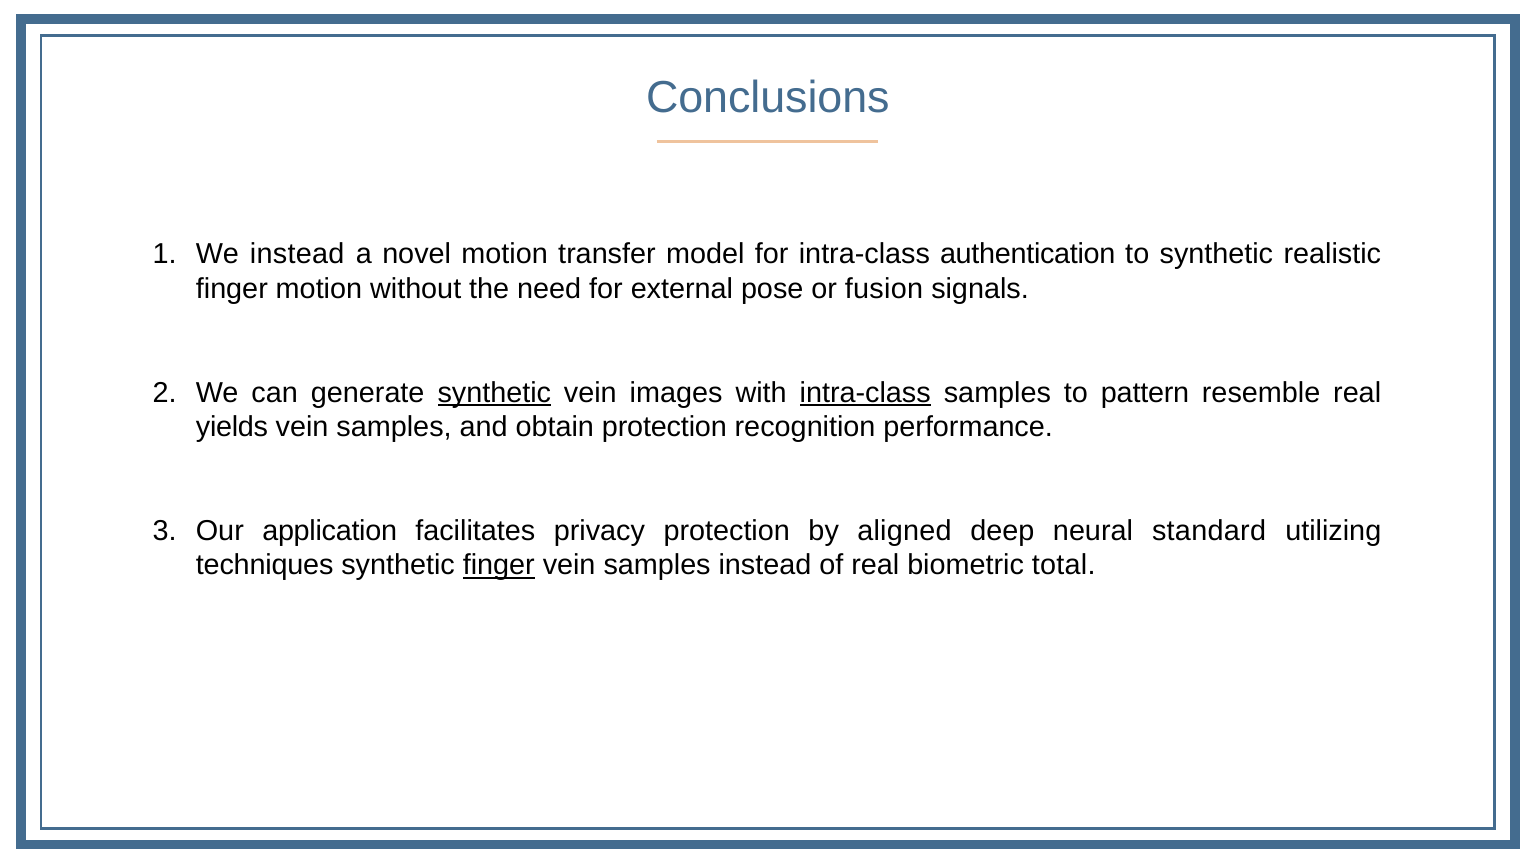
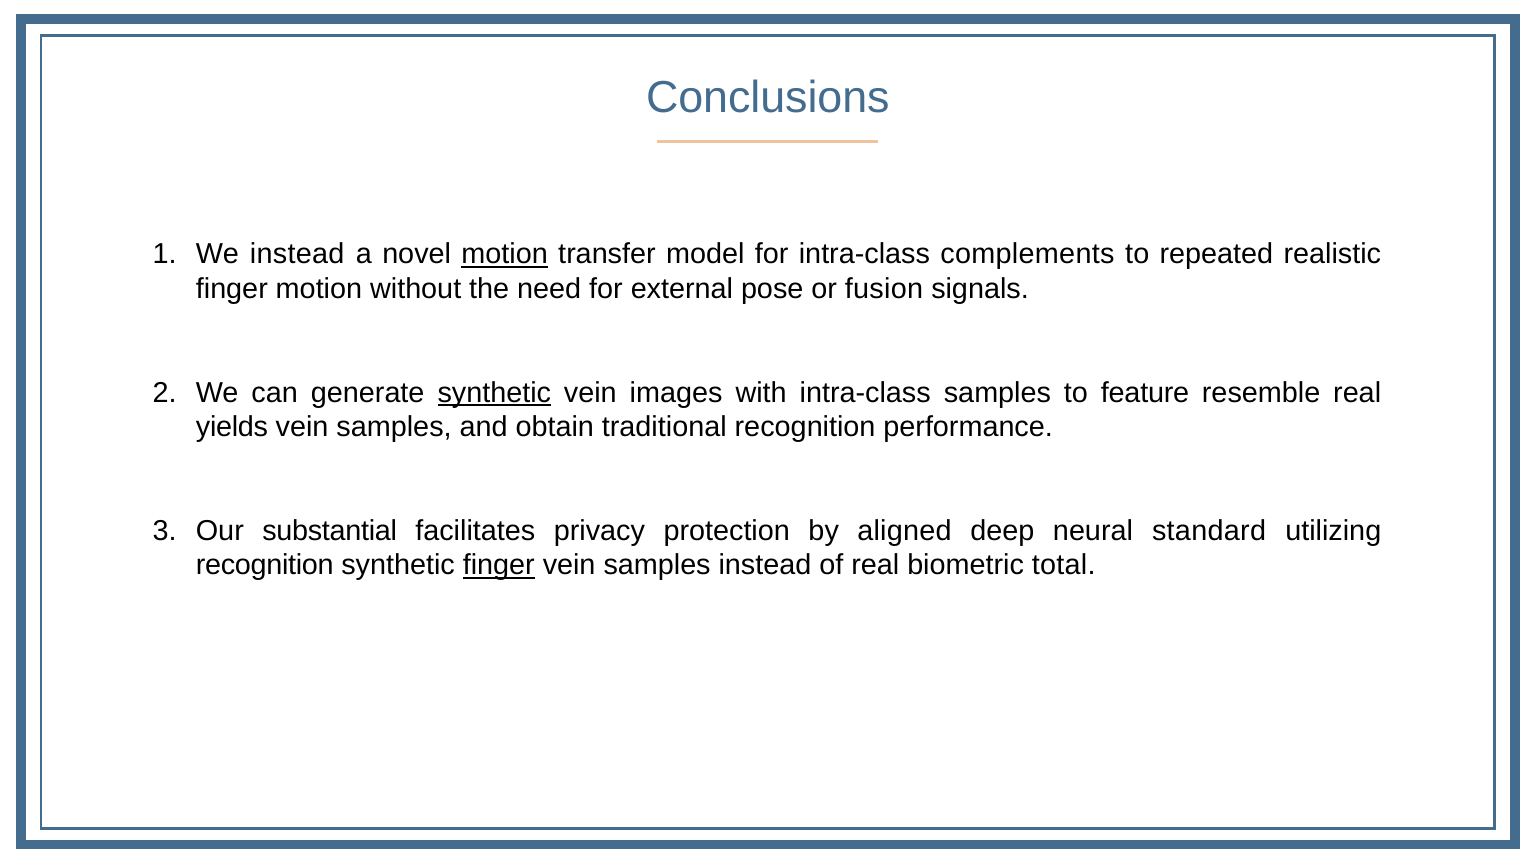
motion at (505, 254) underline: none -> present
authentication: authentication -> complements
to synthetic: synthetic -> repeated
intra-class at (865, 393) underline: present -> none
pattern: pattern -> feature
obtain protection: protection -> traditional
application: application -> substantial
techniques at (265, 565): techniques -> recognition
